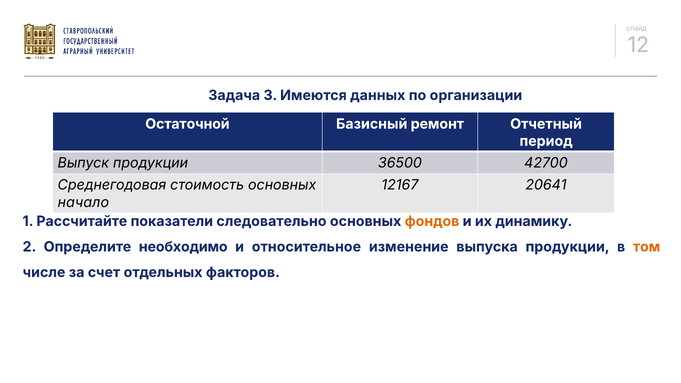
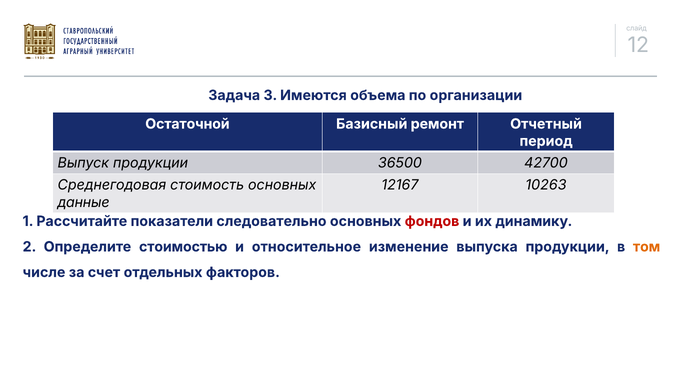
данных: данных -> объема
20641: 20641 -> 10263
начало: начало -> данные
фондов colour: orange -> red
необходимо: необходимо -> стоимостью
